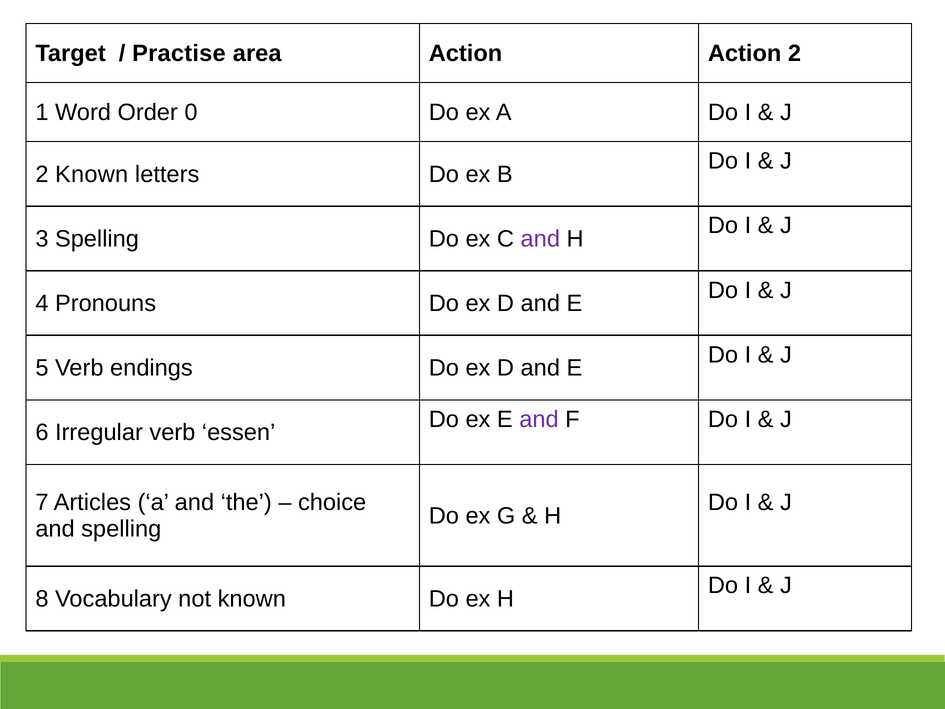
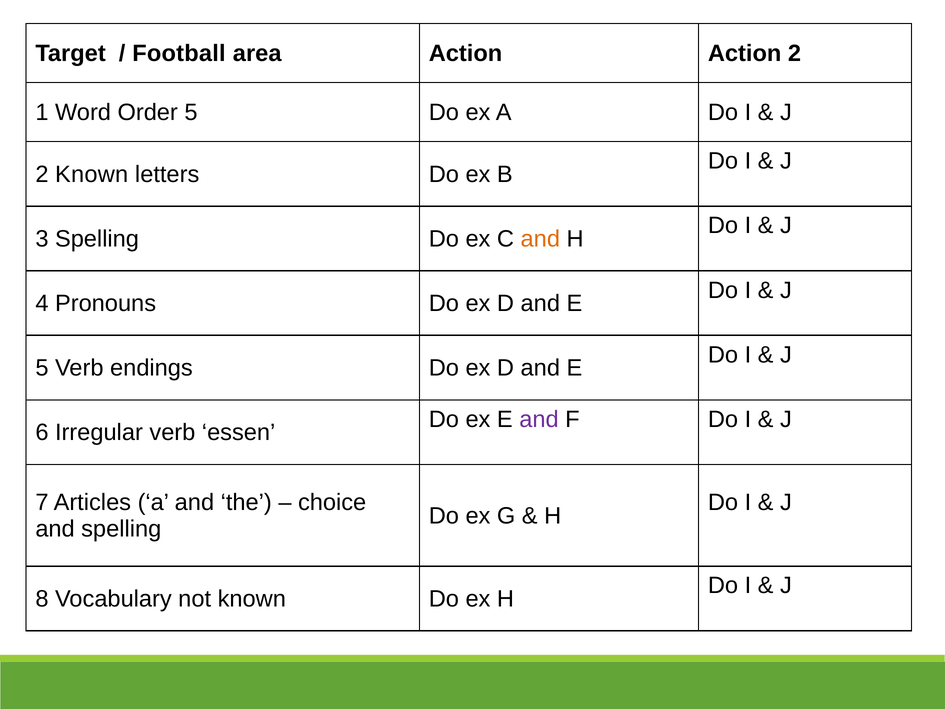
Practise: Practise -> Football
Order 0: 0 -> 5
and at (540, 239) colour: purple -> orange
